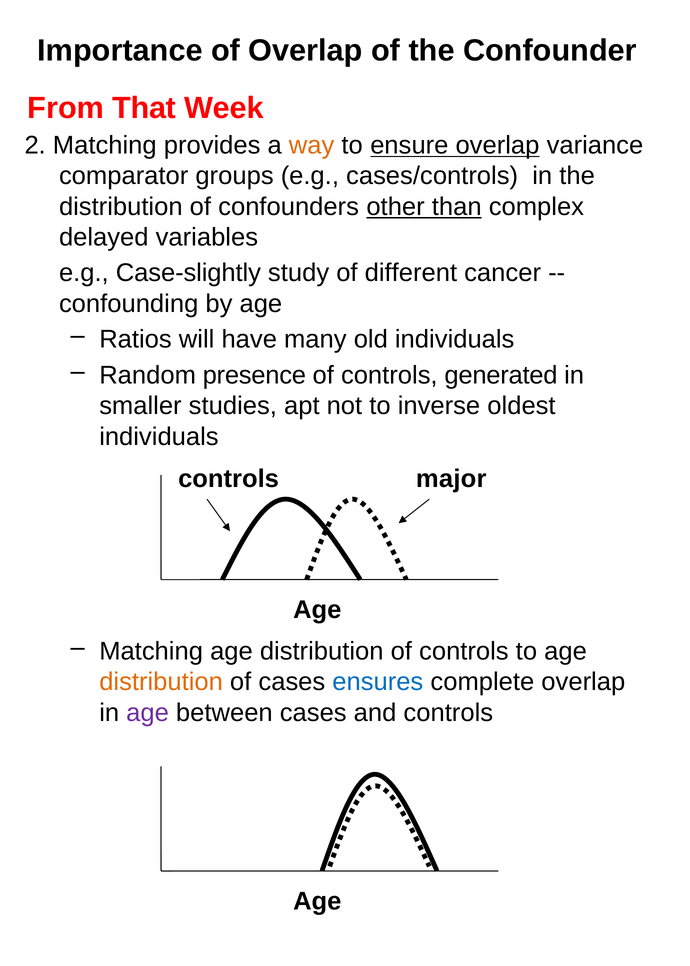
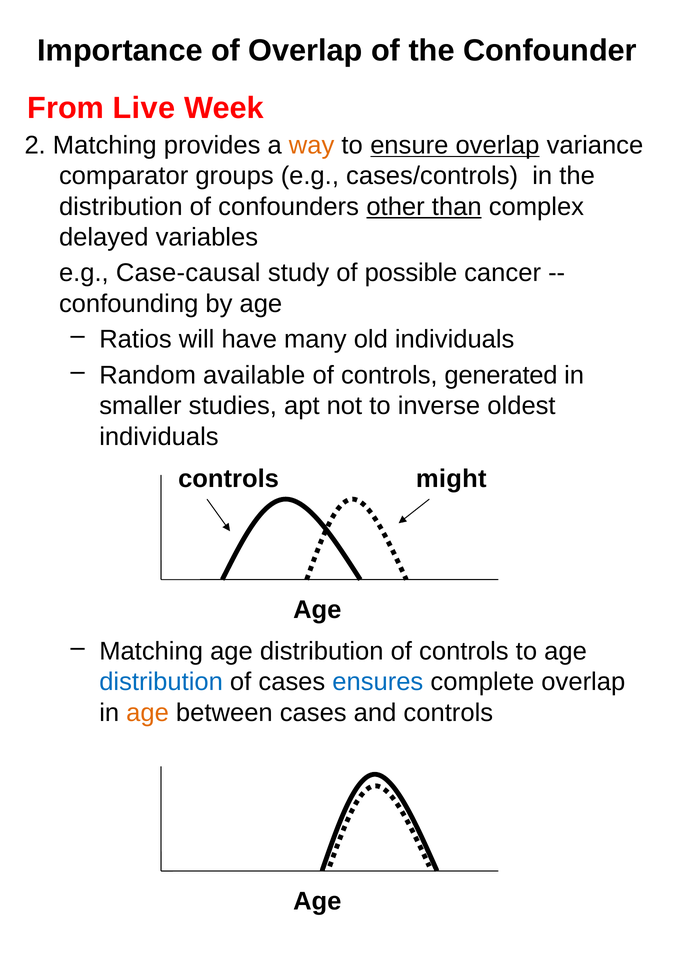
That: That -> Live
Case-slightly: Case-slightly -> Case-causal
different: different -> possible
presence: presence -> available
major: major -> might
distribution at (161, 682) colour: orange -> blue
age at (148, 713) colour: purple -> orange
